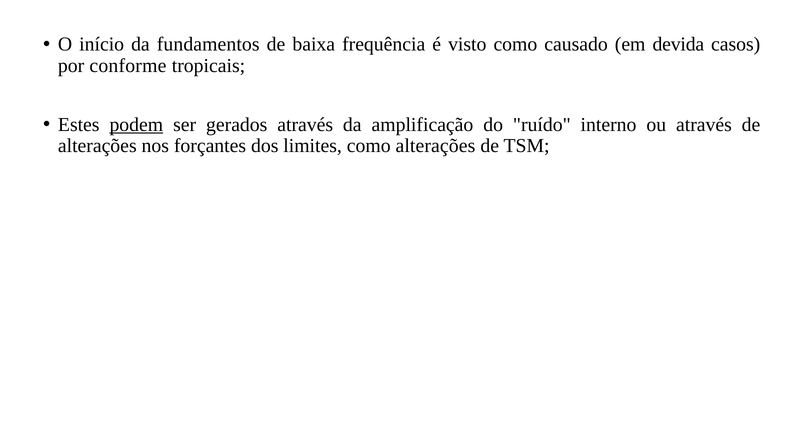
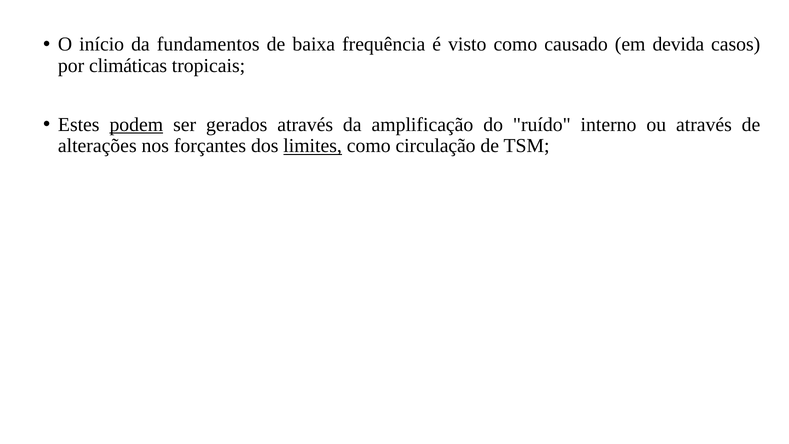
conforme: conforme -> climáticas
limites underline: none -> present
como alterações: alterações -> circulação
